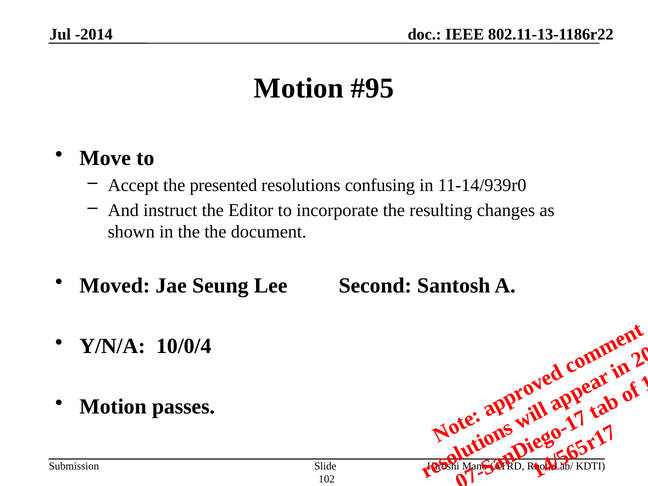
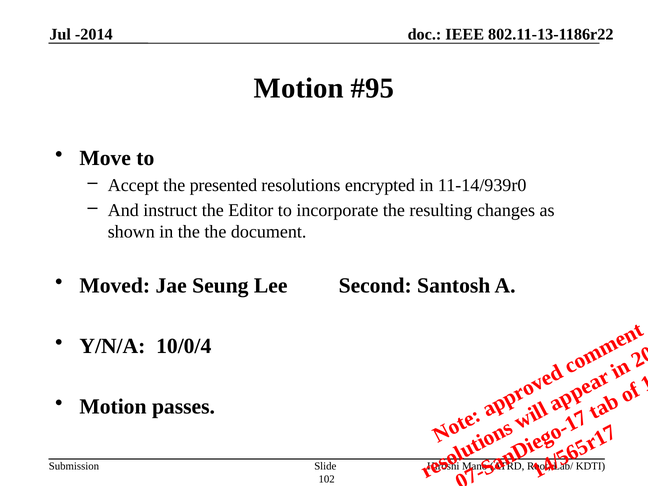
confusing: confusing -> encrypted
